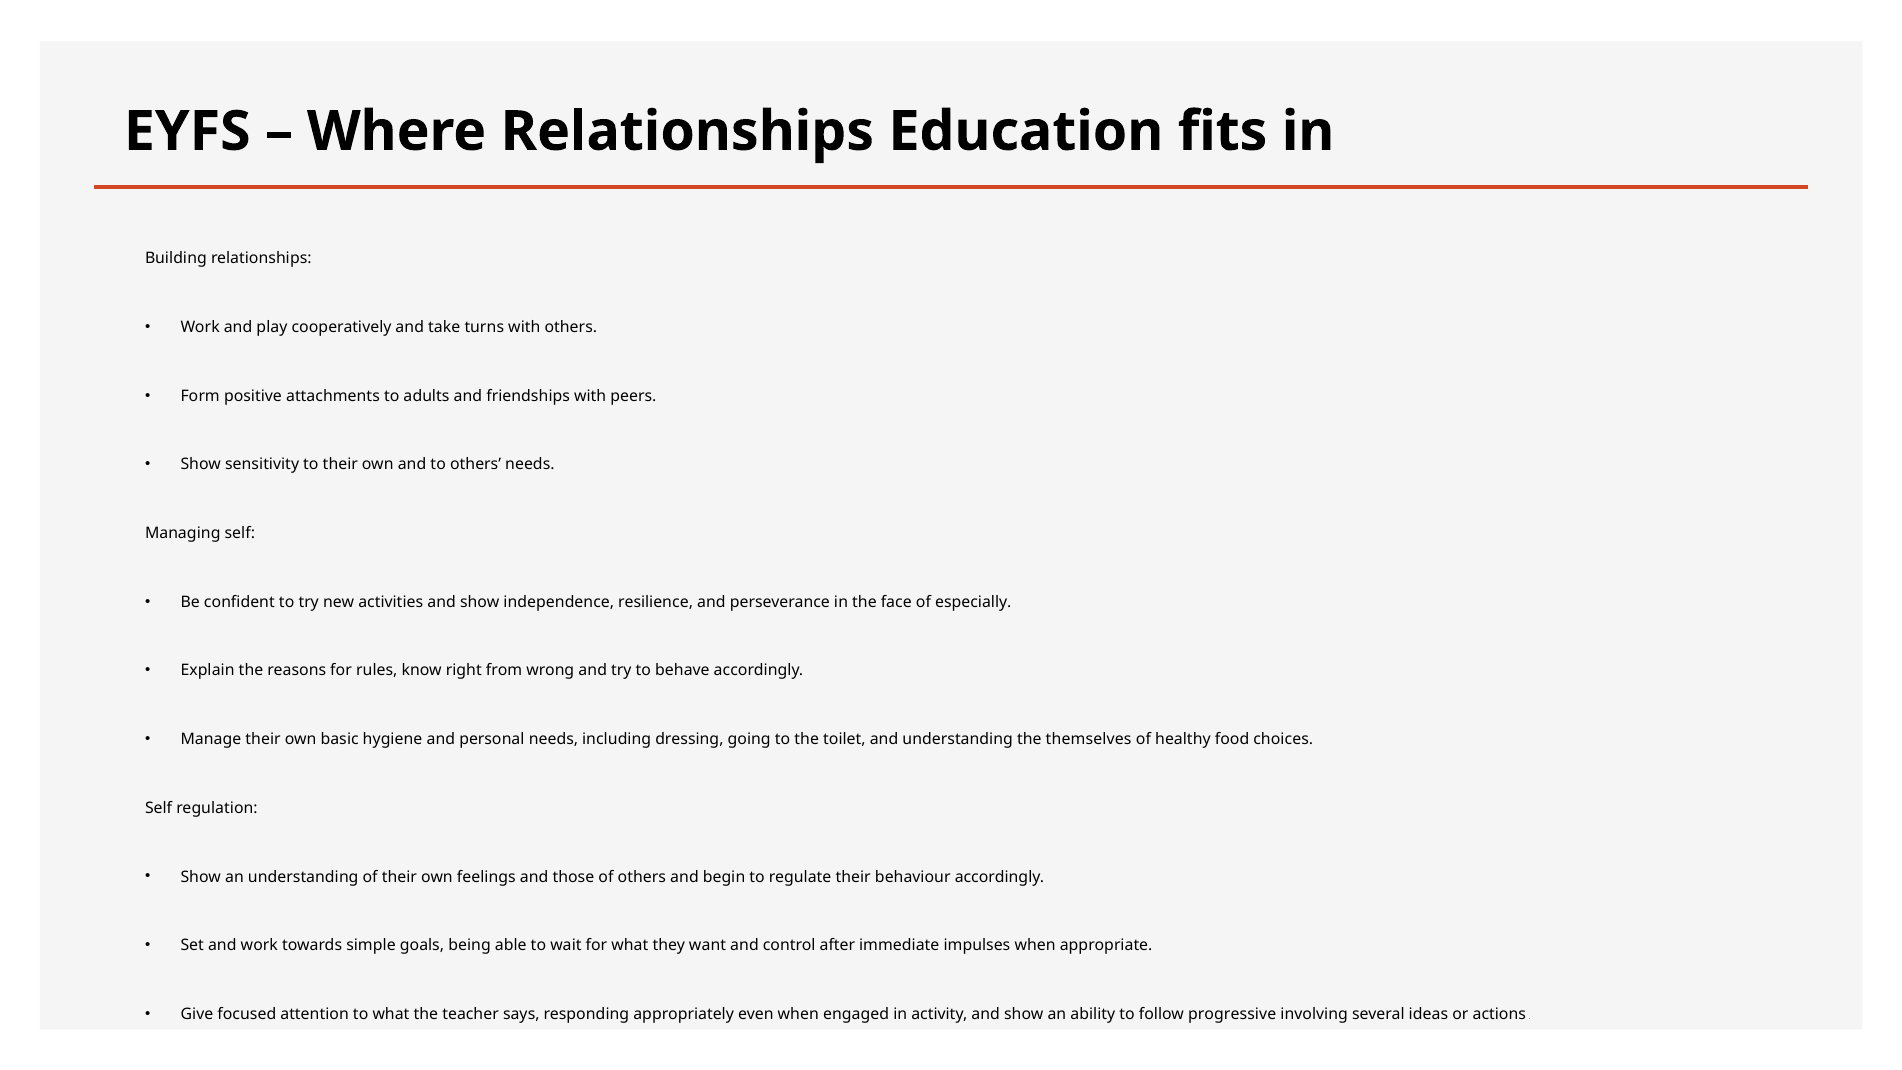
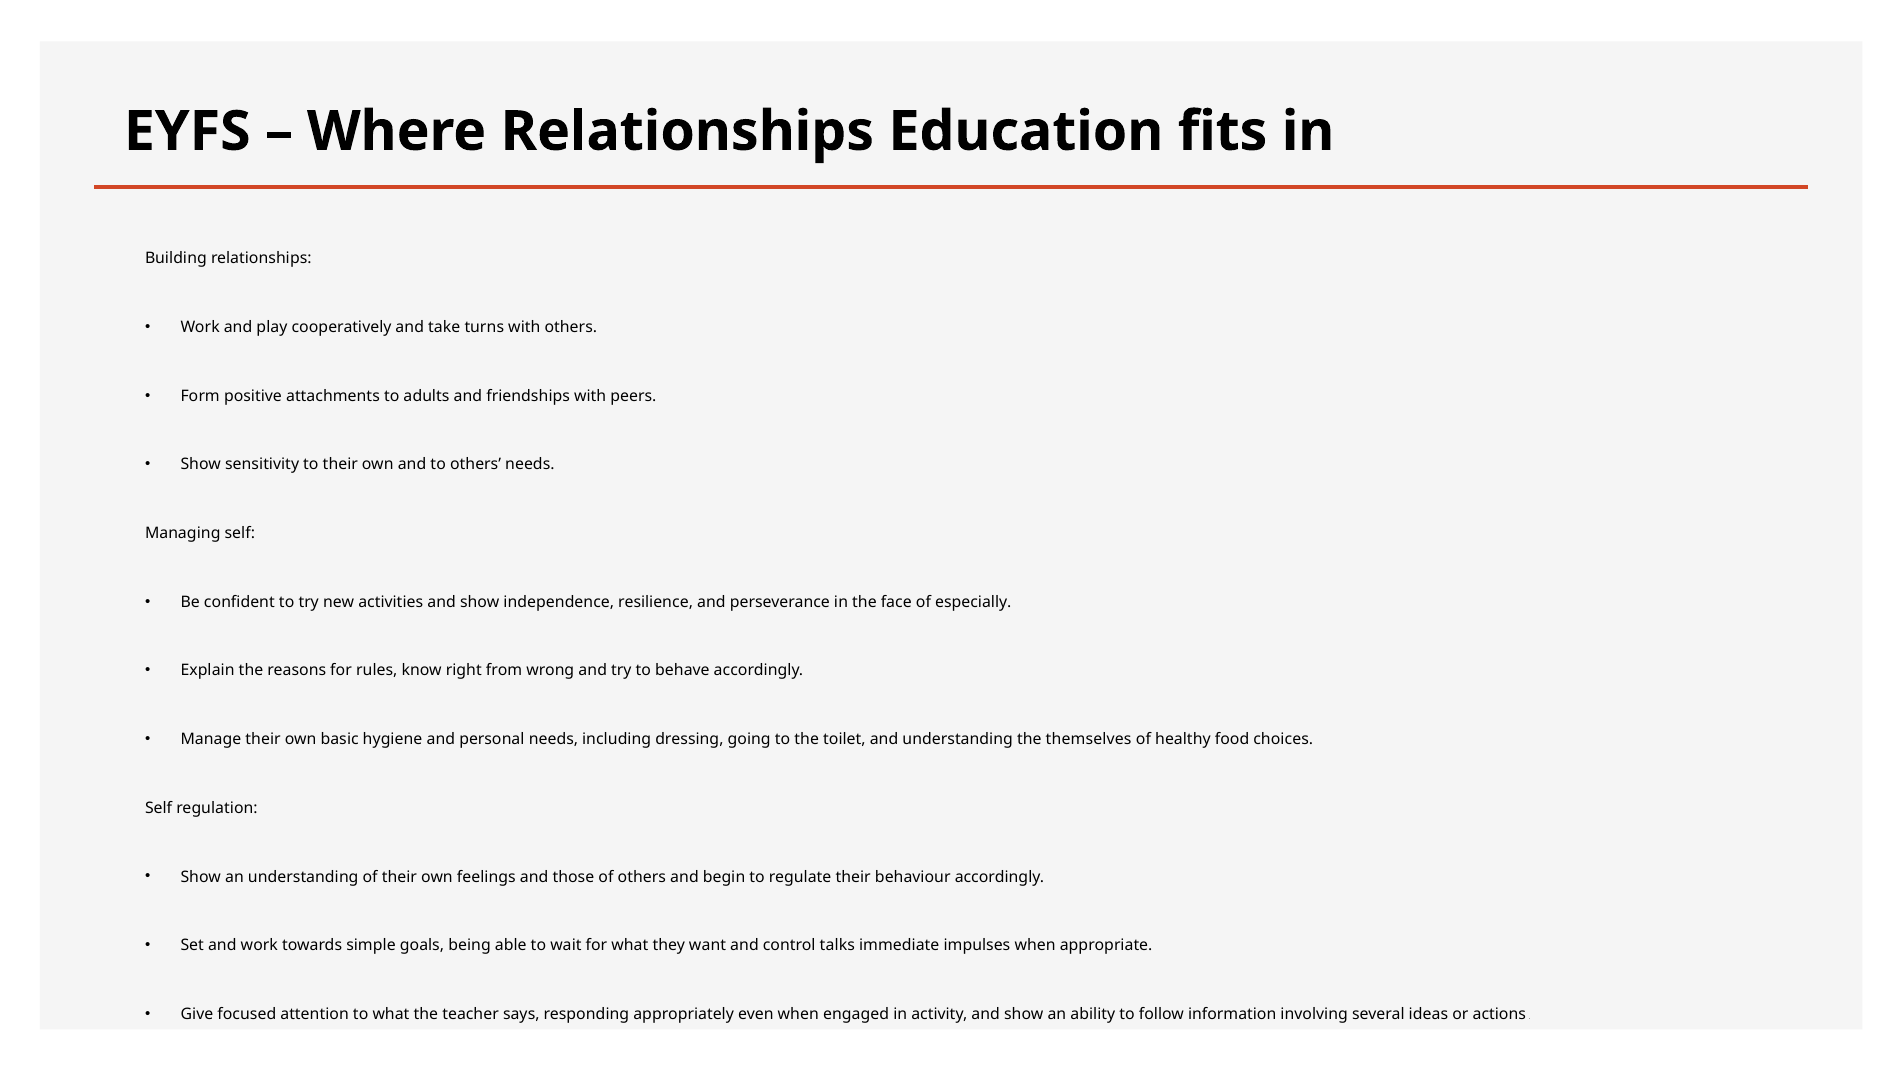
after: after -> talks
progressive: progressive -> information
